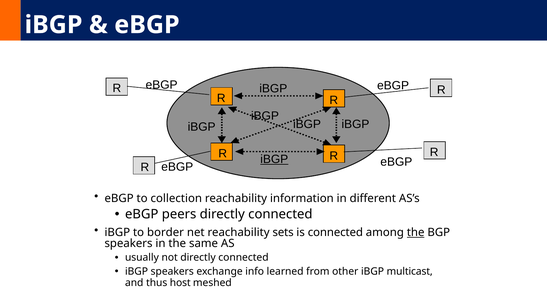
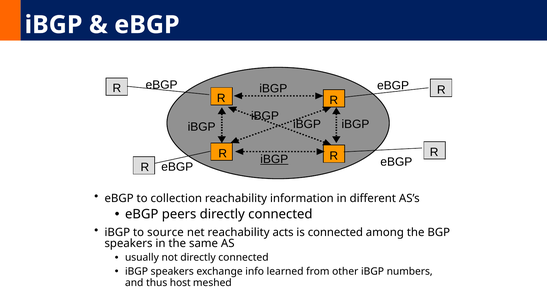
border: border -> source
sets: sets -> acts
the at (416, 232) underline: present -> none
multicast: multicast -> numbers
